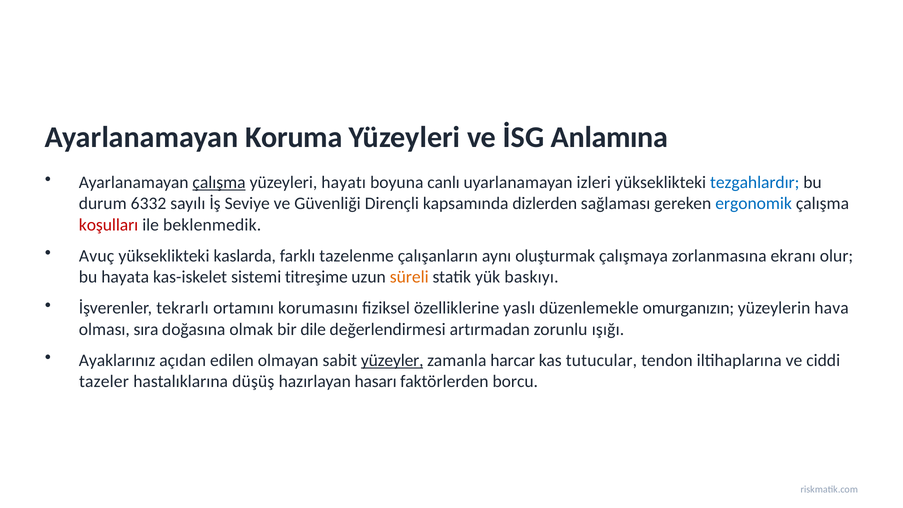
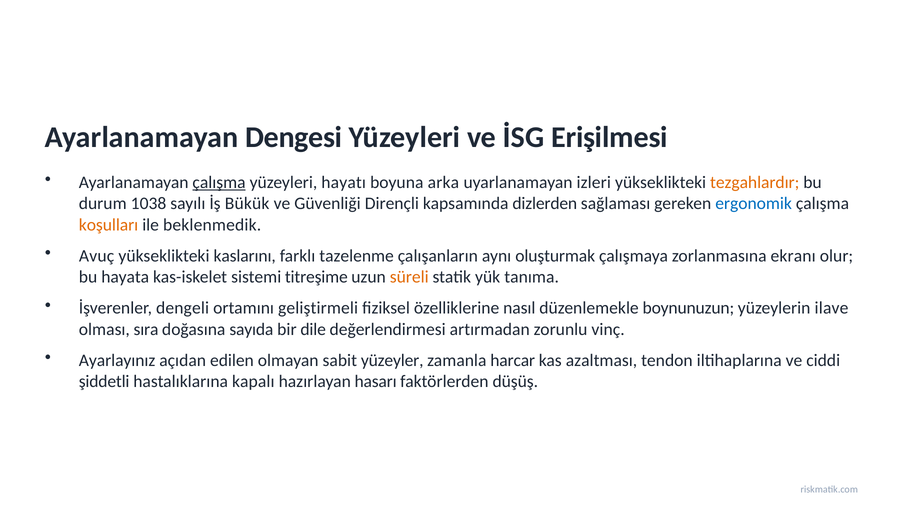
Koruma: Koruma -> Dengesi
Anlamına: Anlamına -> Erişilmesi
canlı: canlı -> arka
tezgahlardır colour: blue -> orange
6332: 6332 -> 1038
Seviye: Seviye -> Bükük
koşulları colour: red -> orange
kaslarda: kaslarda -> kaslarını
baskıyı: baskıyı -> tanıma
tekrarlı: tekrarlı -> dengeli
korumasını: korumasını -> geliştirmeli
yaslı: yaslı -> nasıl
omurganızın: omurganızın -> boynunuzun
hava: hava -> ilave
olmak: olmak -> sayıda
ışığı: ışığı -> vinç
Ayaklarınız: Ayaklarınız -> Ayarlayınız
yüzeyler underline: present -> none
tutucular: tutucular -> azaltması
tazeler: tazeler -> şiddetli
düşüş: düşüş -> kapalı
borcu: borcu -> düşüş
